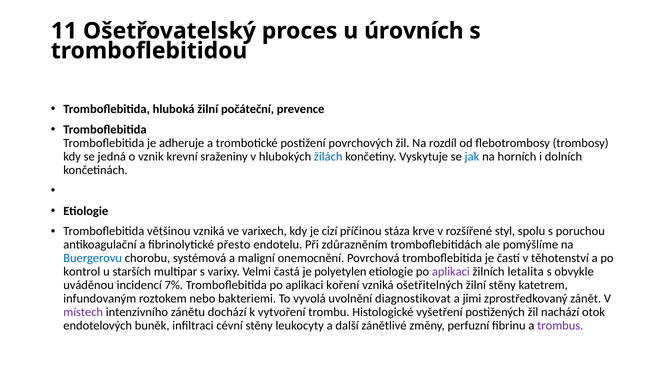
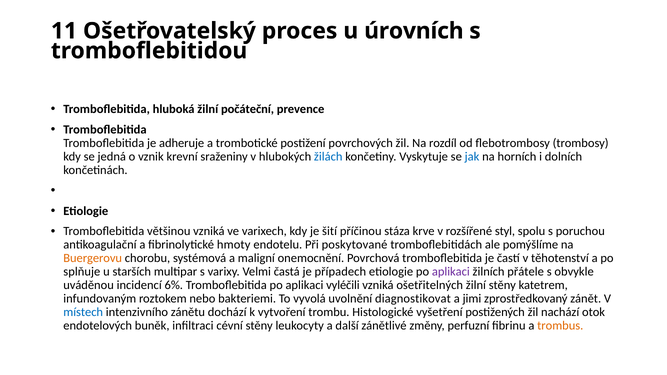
cizí: cizí -> šití
přesto: přesto -> hmoty
zdůrazněním: zdůrazněním -> poskytované
Buergerovu colour: blue -> orange
kontrol: kontrol -> splňuje
polyetylen: polyetylen -> případech
letalita: letalita -> přátele
7%: 7% -> 6%
koření: koření -> vyléčili
místech colour: purple -> blue
trombus colour: purple -> orange
